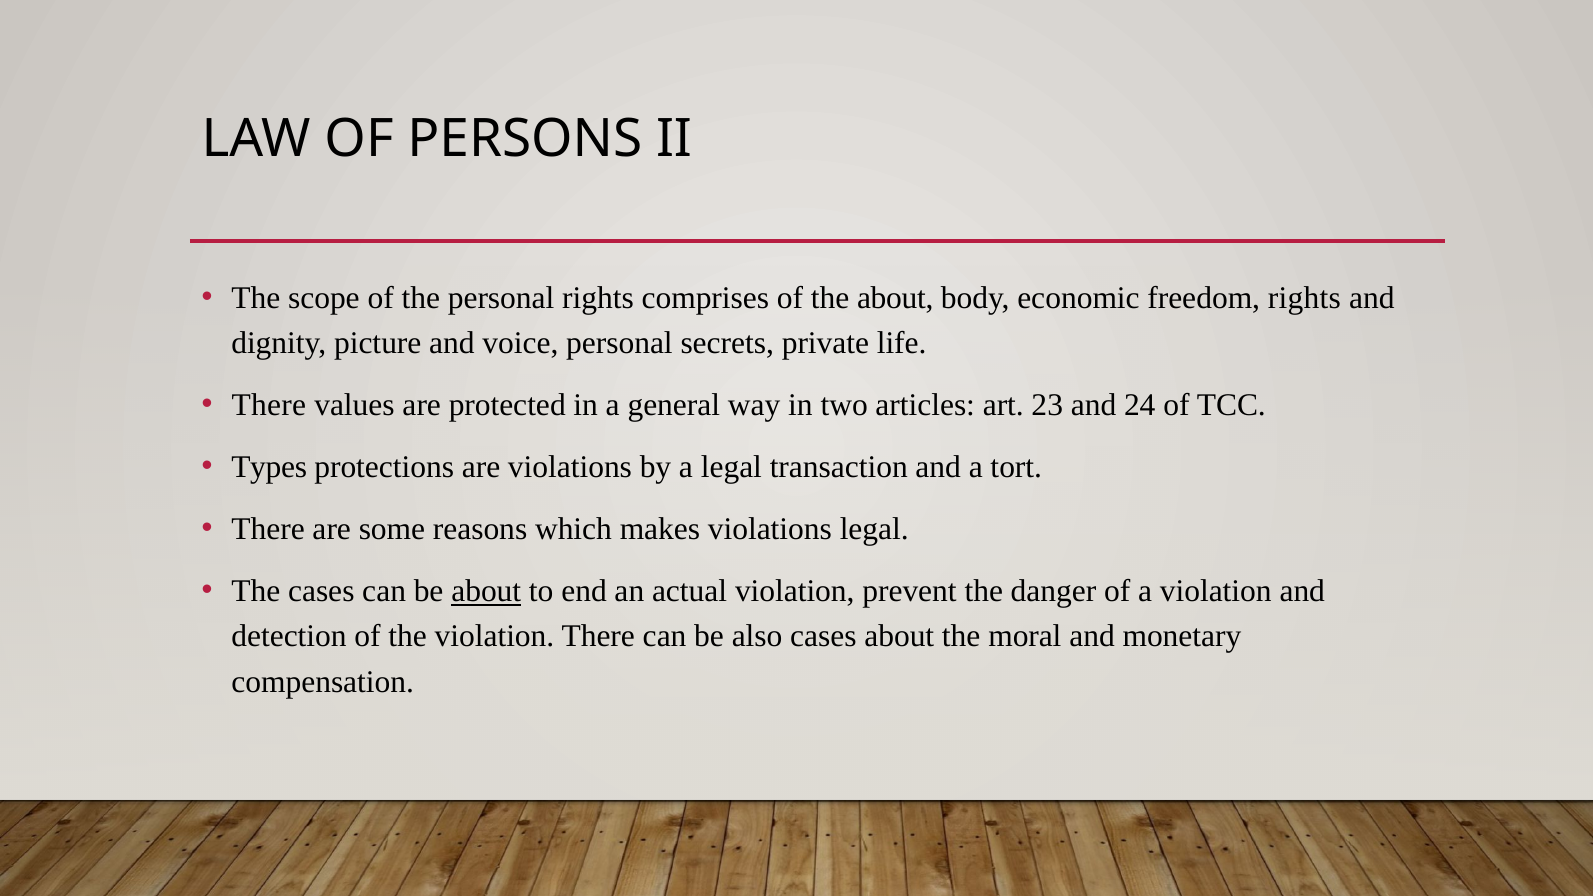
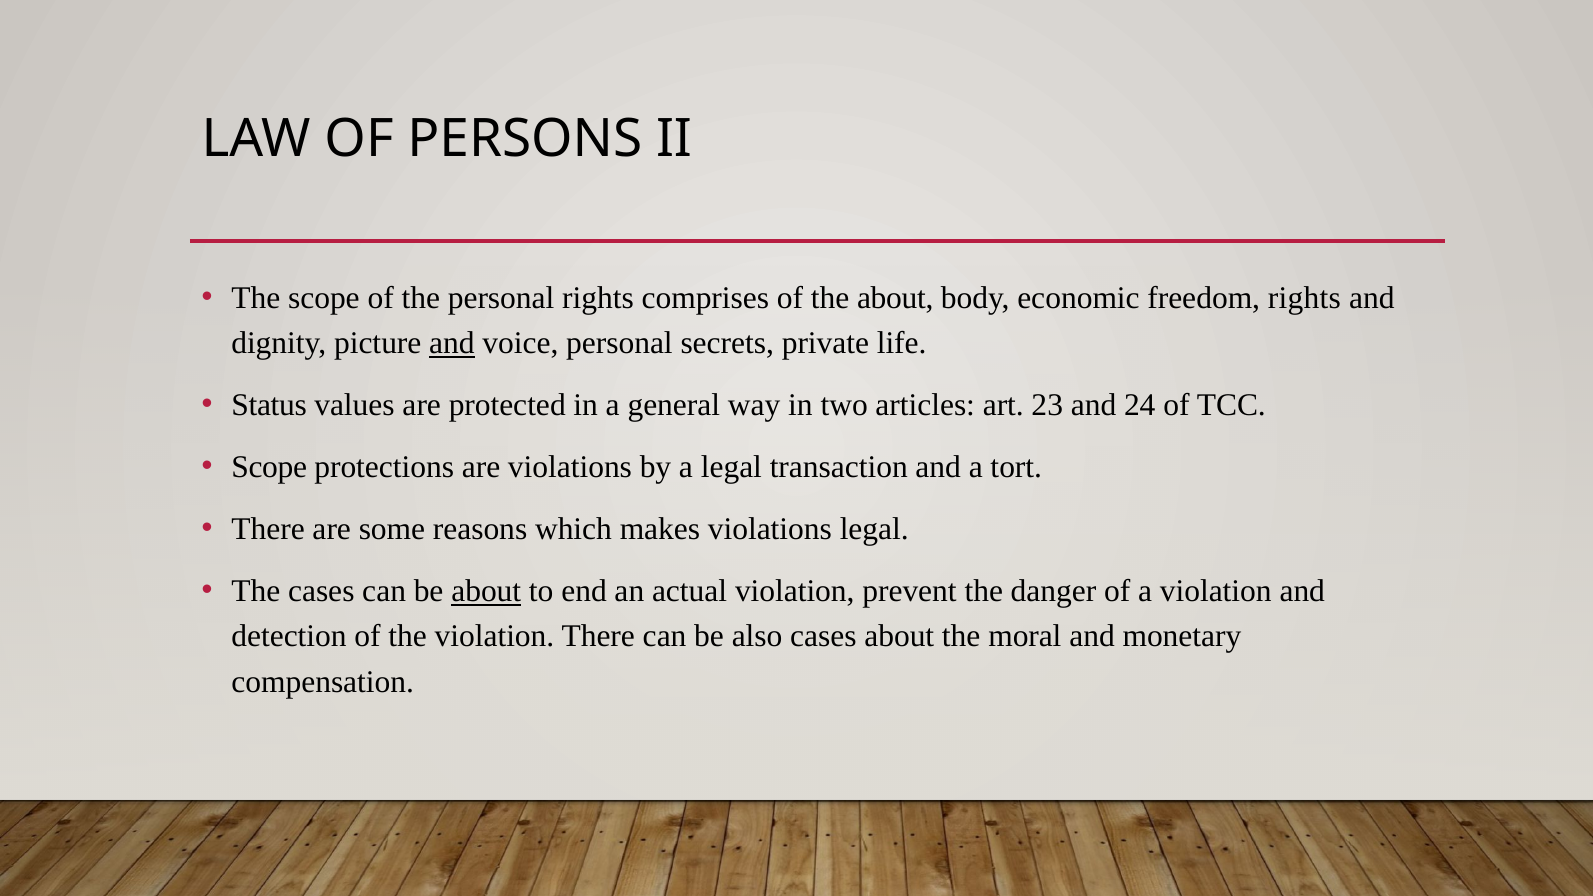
and at (452, 343) underline: none -> present
There at (269, 405): There -> Status
Types at (269, 467): Types -> Scope
